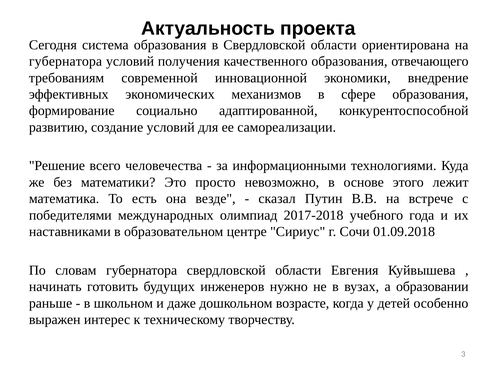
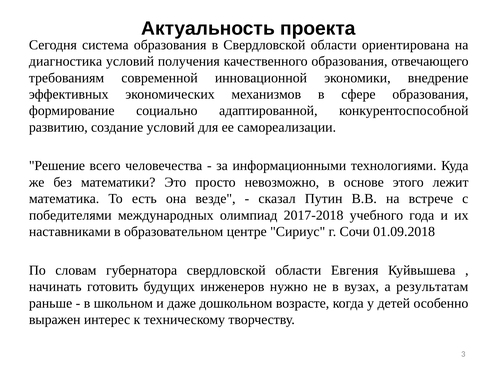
губернатора at (66, 61): губернатора -> диагностика
образовании: образовании -> результатам
